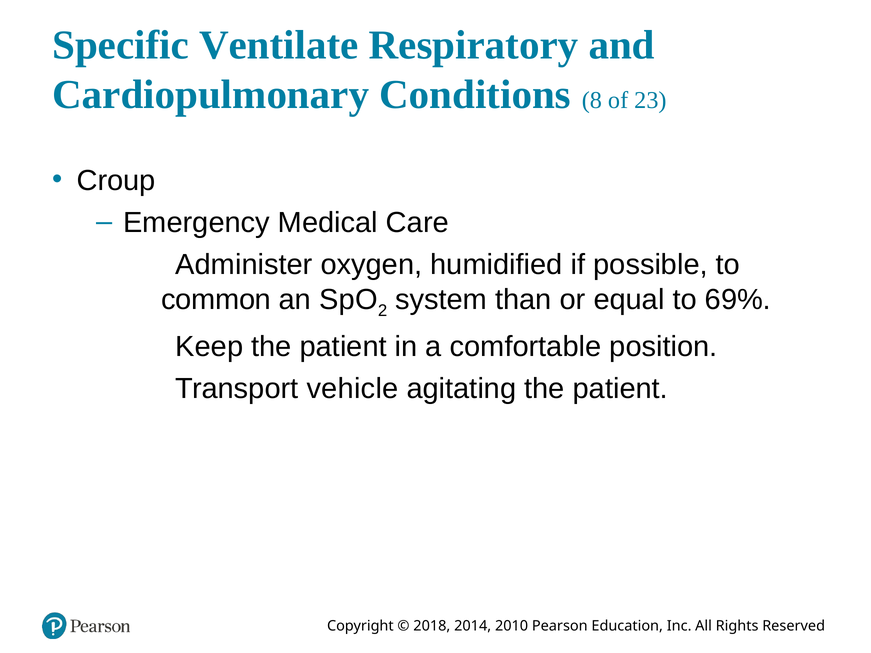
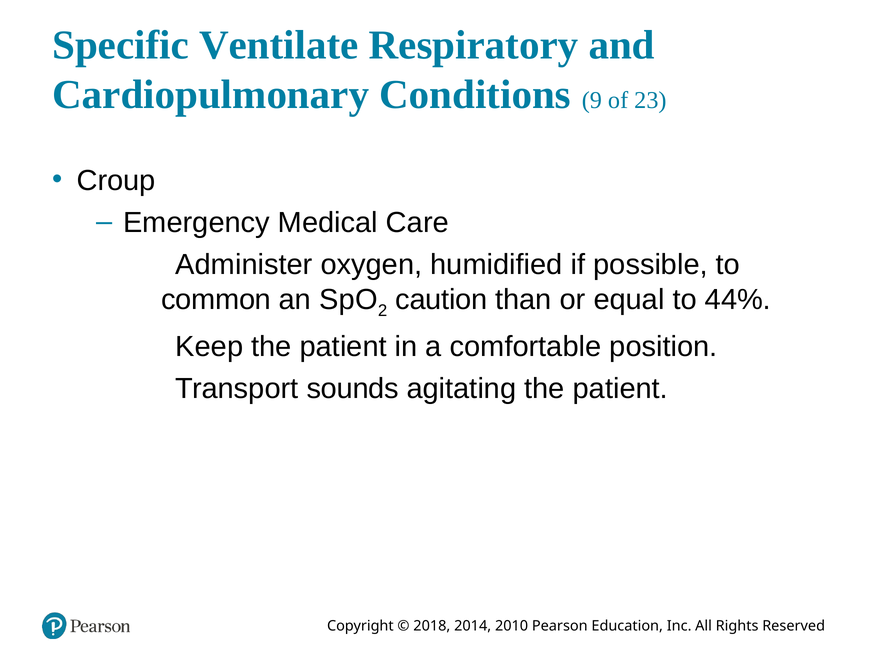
8: 8 -> 9
system: system -> caution
69%: 69% -> 44%
vehicle: vehicle -> sounds
